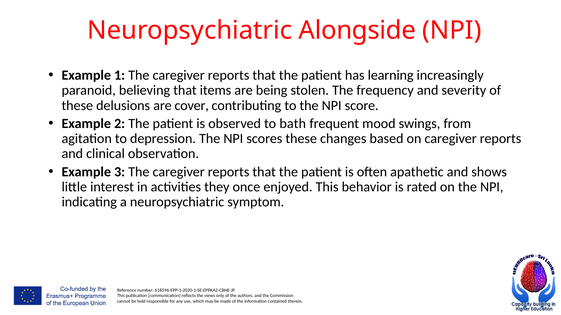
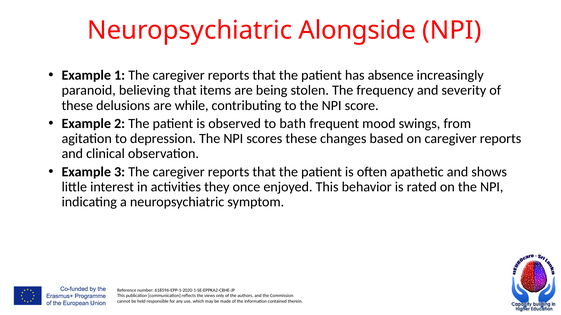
learning: learning -> absence
cover: cover -> while
